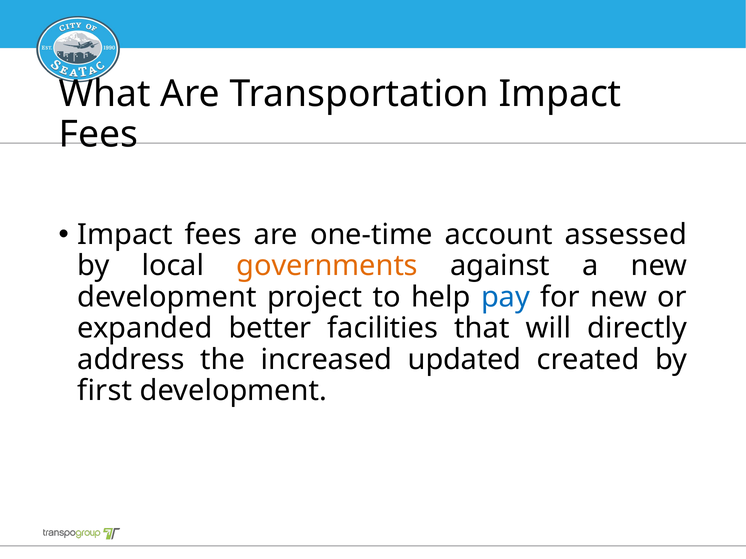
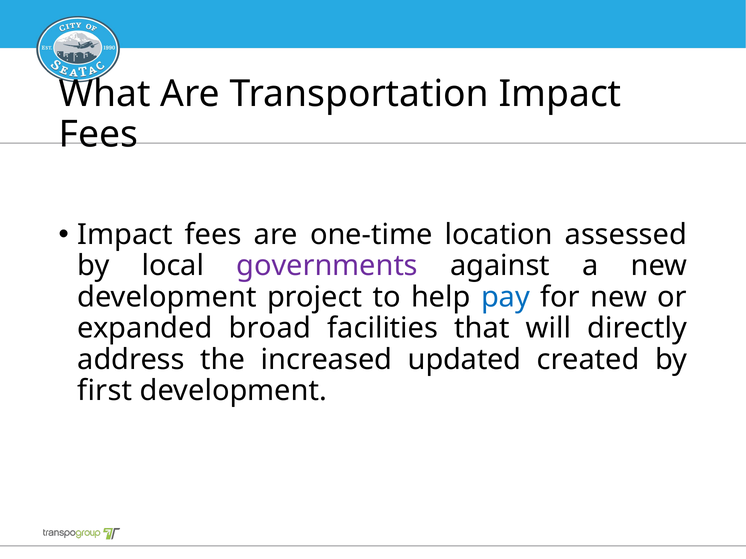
account: account -> location
governments colour: orange -> purple
better: better -> broad
